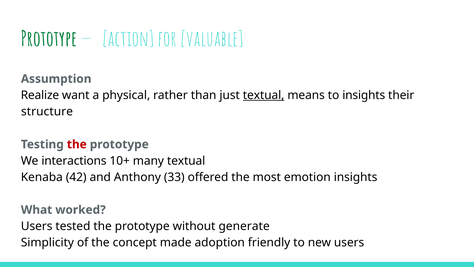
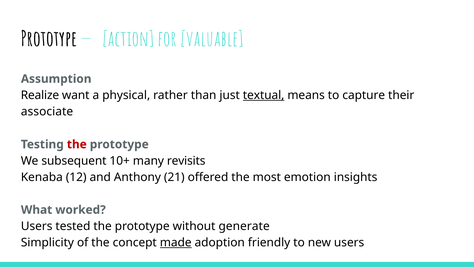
Prototype at (49, 39) colour: green -> black
to insights: insights -> capture
structure: structure -> associate
interactions: interactions -> subsequent
many textual: textual -> revisits
42: 42 -> 12
33: 33 -> 21
made underline: none -> present
